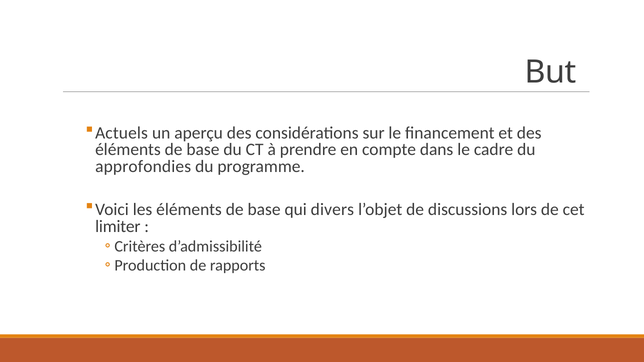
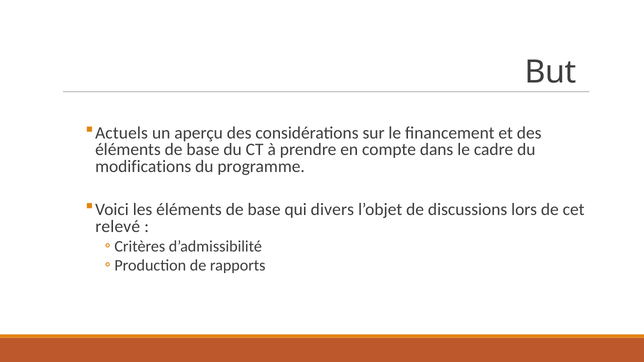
approfondies: approfondies -> modifications
limiter: limiter -> relevé
